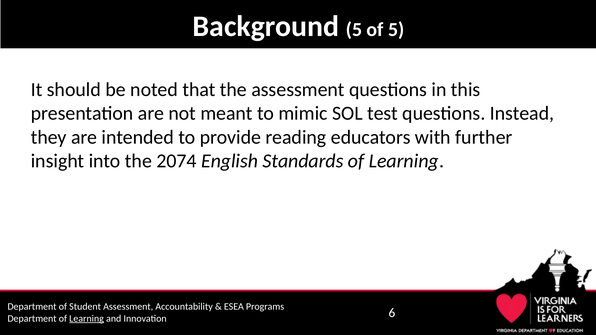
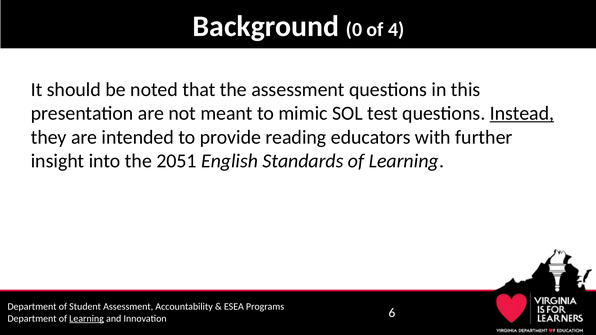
Background 5: 5 -> 0
of 5: 5 -> 4
Instead underline: none -> present
2074: 2074 -> 2051
